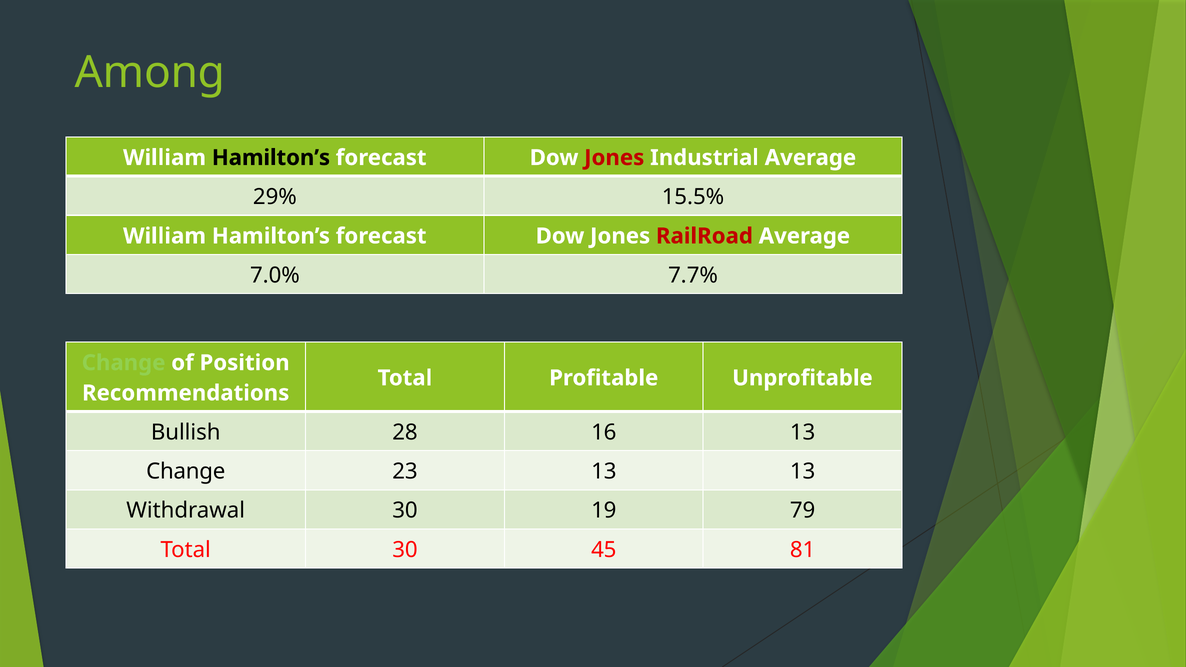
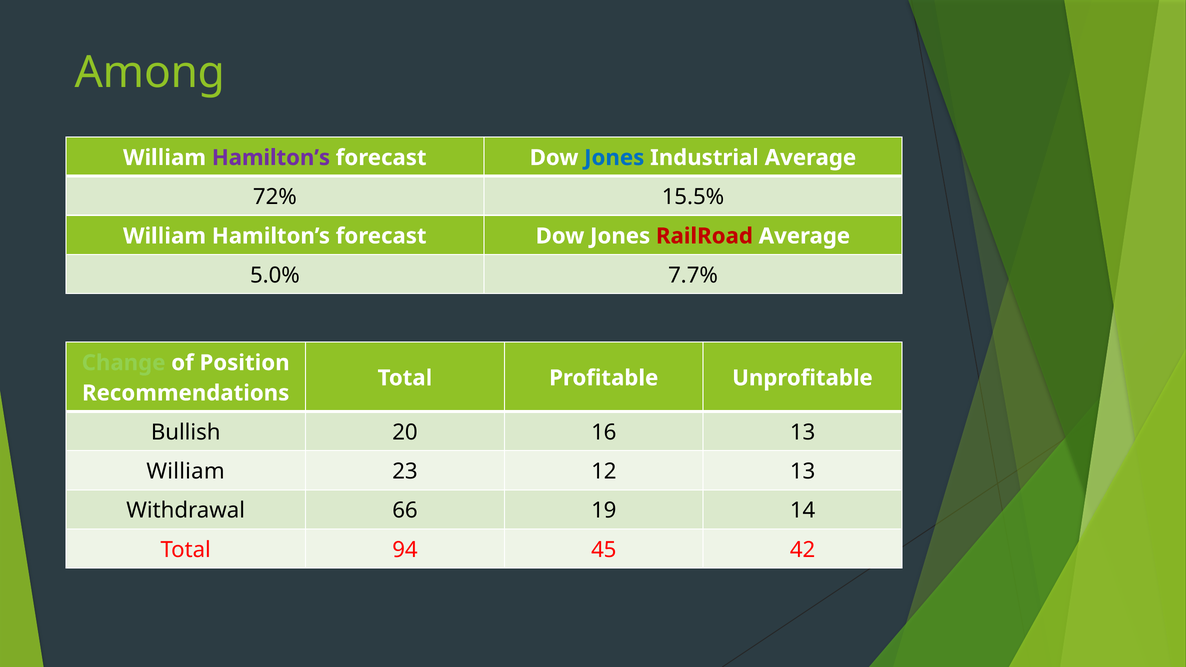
Hamilton’s at (271, 158) colour: black -> purple
Jones at (614, 158) colour: red -> blue
29%: 29% -> 72%
7.0%: 7.0% -> 5.0%
28: 28 -> 20
Change at (186, 472): Change -> William
23 13: 13 -> 12
Withdrawal 30: 30 -> 66
79: 79 -> 14
Total 30: 30 -> 94
81: 81 -> 42
